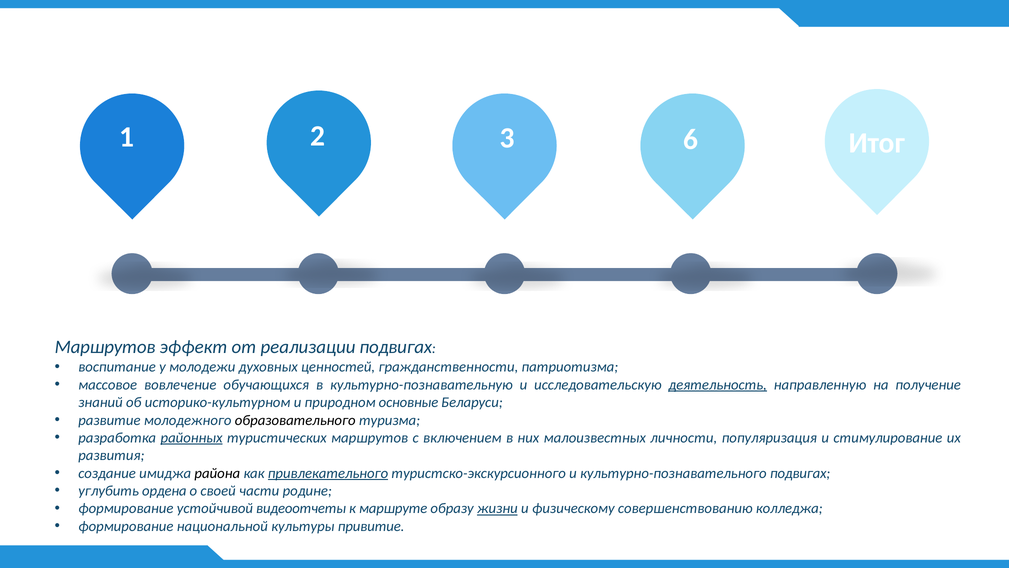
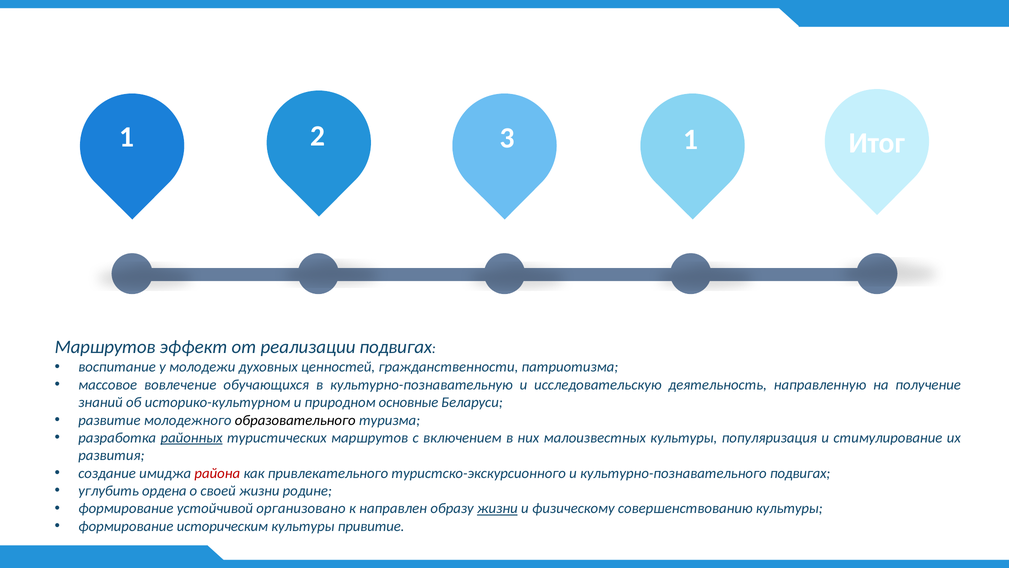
3 6: 6 -> 1
деятельность underline: present -> none
малоизвестных личности: личности -> культуры
района colour: black -> red
привлекательного underline: present -> none
своей части: части -> жизни
видеоотчеты: видеоотчеты -> организовано
маршруте: маршруте -> направлен
совершенствованию колледжа: колледжа -> культуры
национальной: национальной -> историческим
